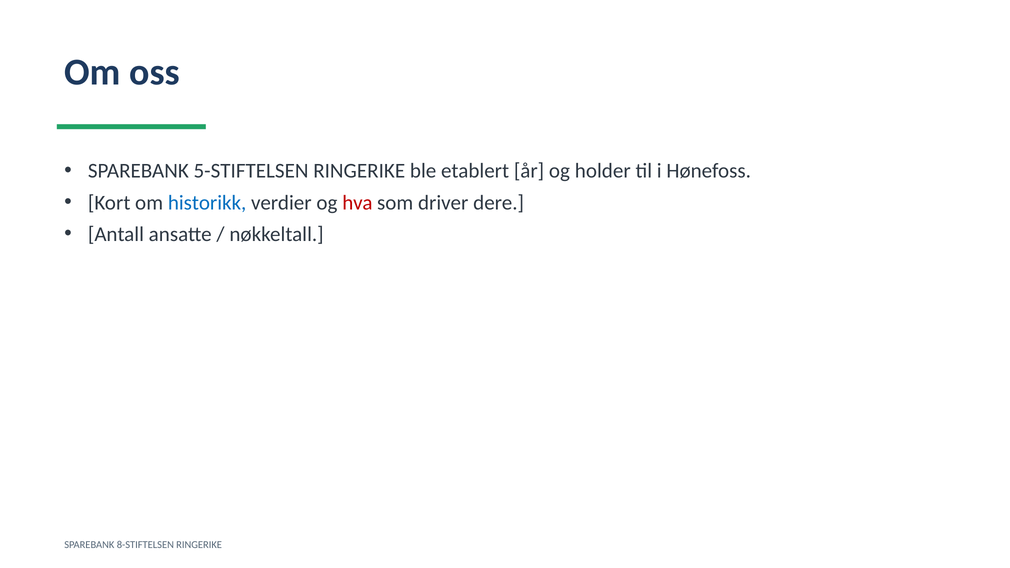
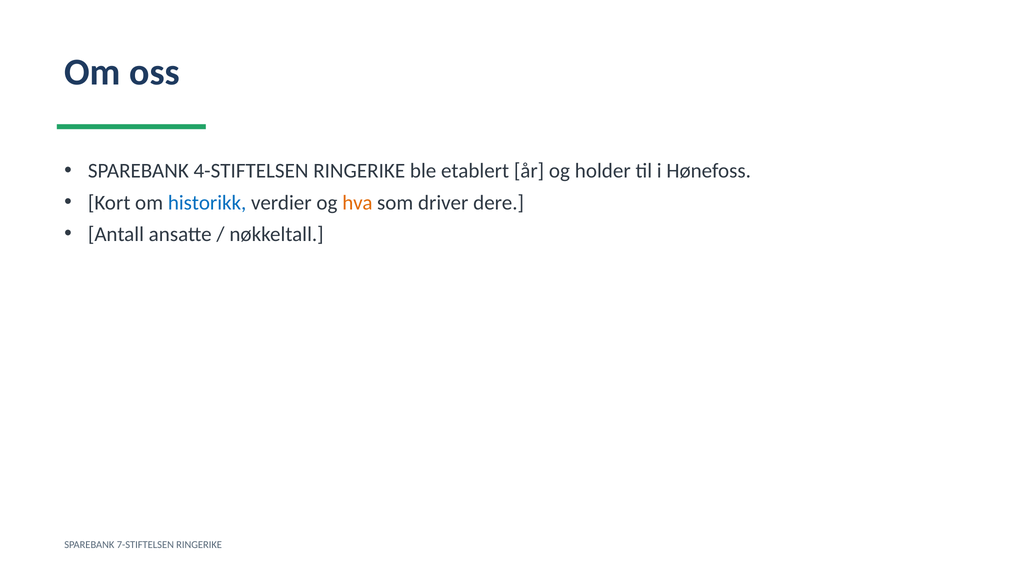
5-STIFTELSEN: 5-STIFTELSEN -> 4-STIFTELSEN
hva colour: red -> orange
8-STIFTELSEN: 8-STIFTELSEN -> 7-STIFTELSEN
